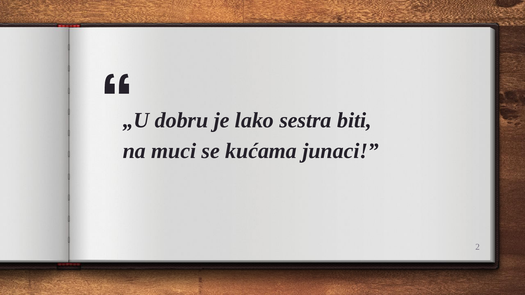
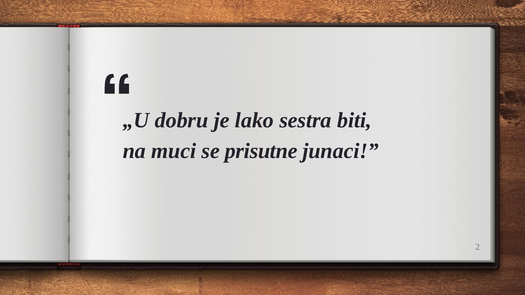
kućama: kućama -> prisutne
